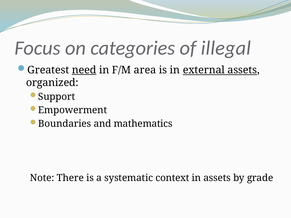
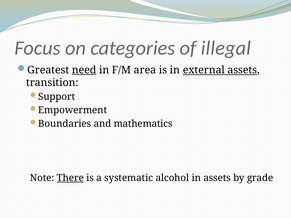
organized: organized -> transition
There underline: none -> present
context: context -> alcohol
